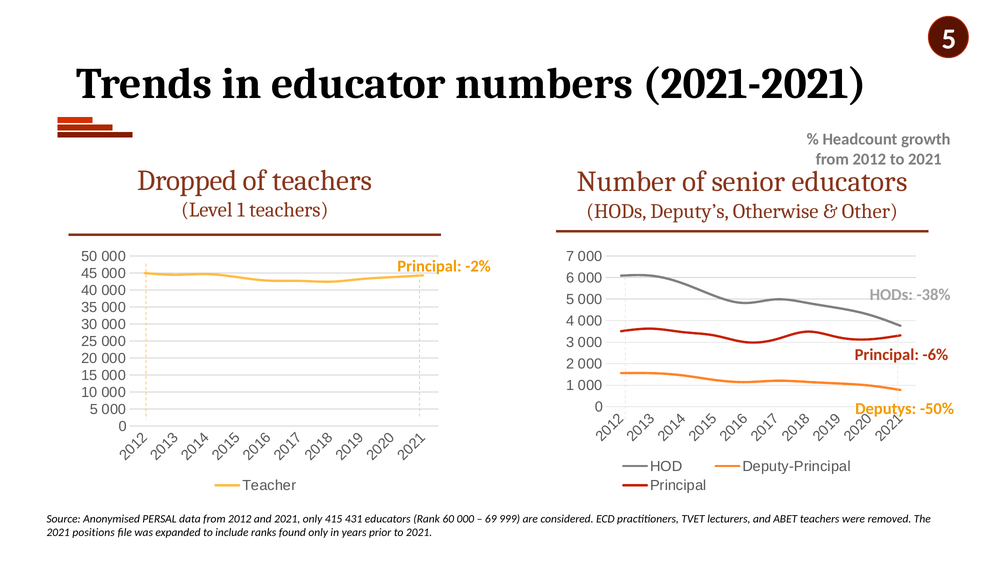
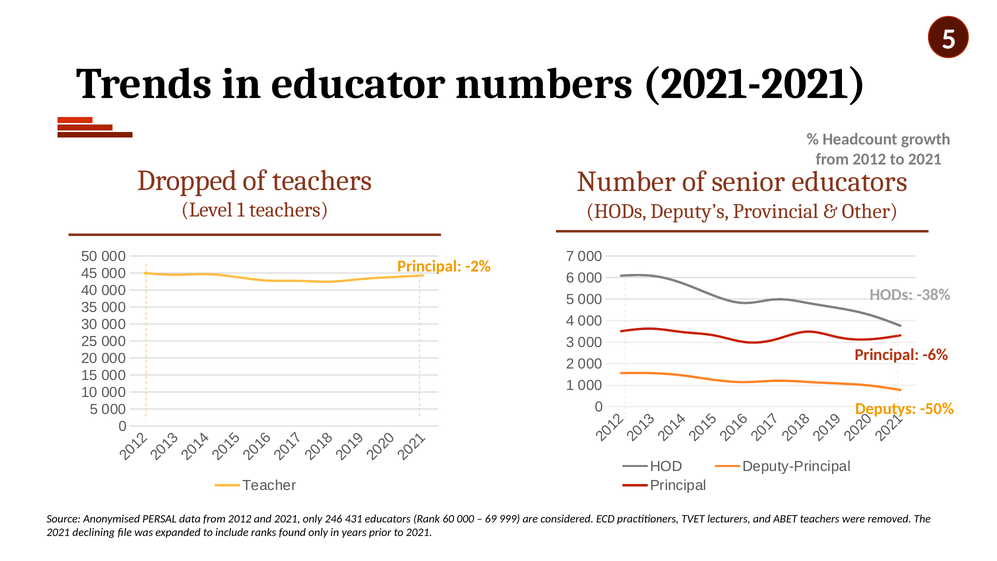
Otherwise: Otherwise -> Provincial
415: 415 -> 246
positions: positions -> declining
